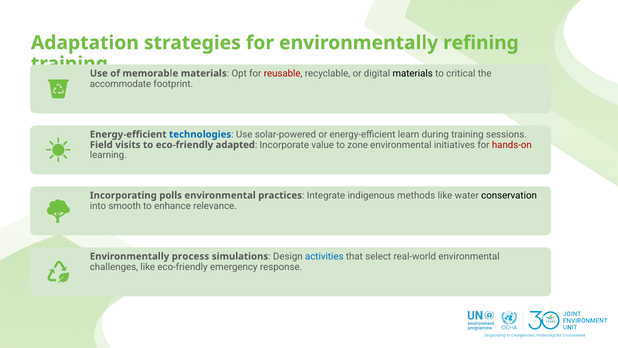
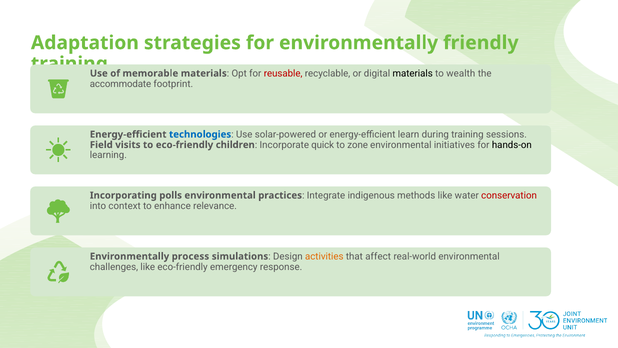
refining: refining -> friendly
critical: critical -> wealth
adapted: adapted -> children
value: value -> quick
hands-on colour: red -> black
conservation colour: black -> red
smooth: smooth -> context
activities colour: blue -> orange
select: select -> affect
